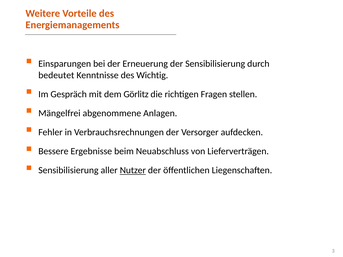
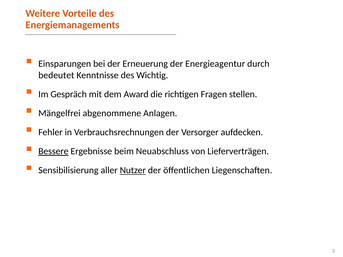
der Sensibilisierung: Sensibilisierung -> Energieagentur
Görlitz: Görlitz -> Award
Bessere underline: none -> present
